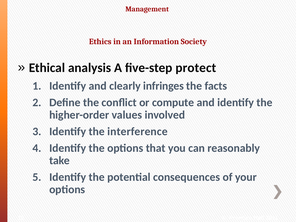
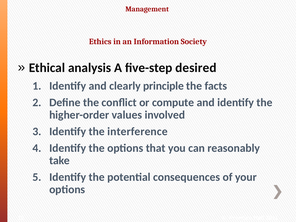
protect: protect -> desired
infringes: infringes -> principle
